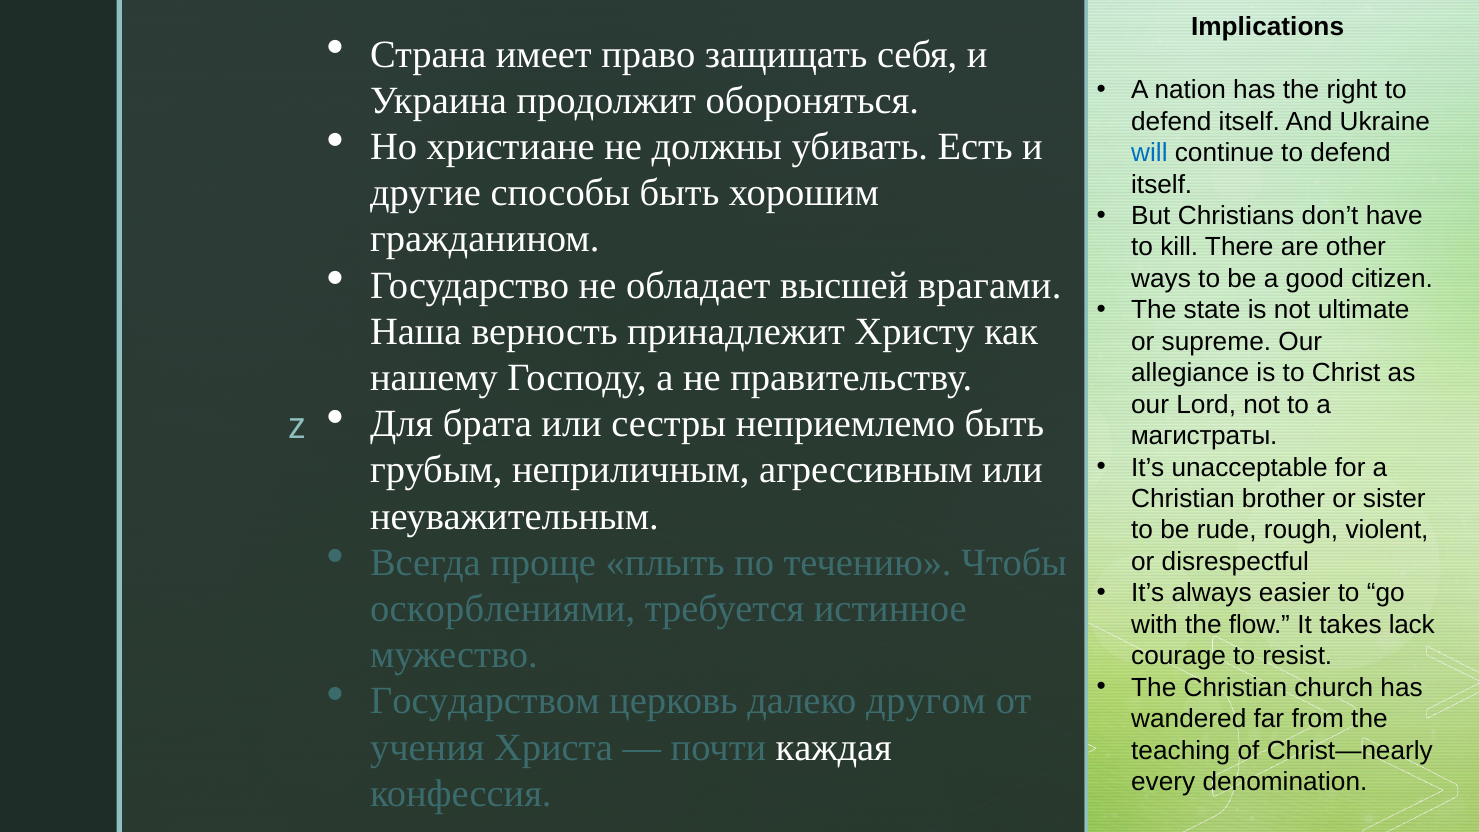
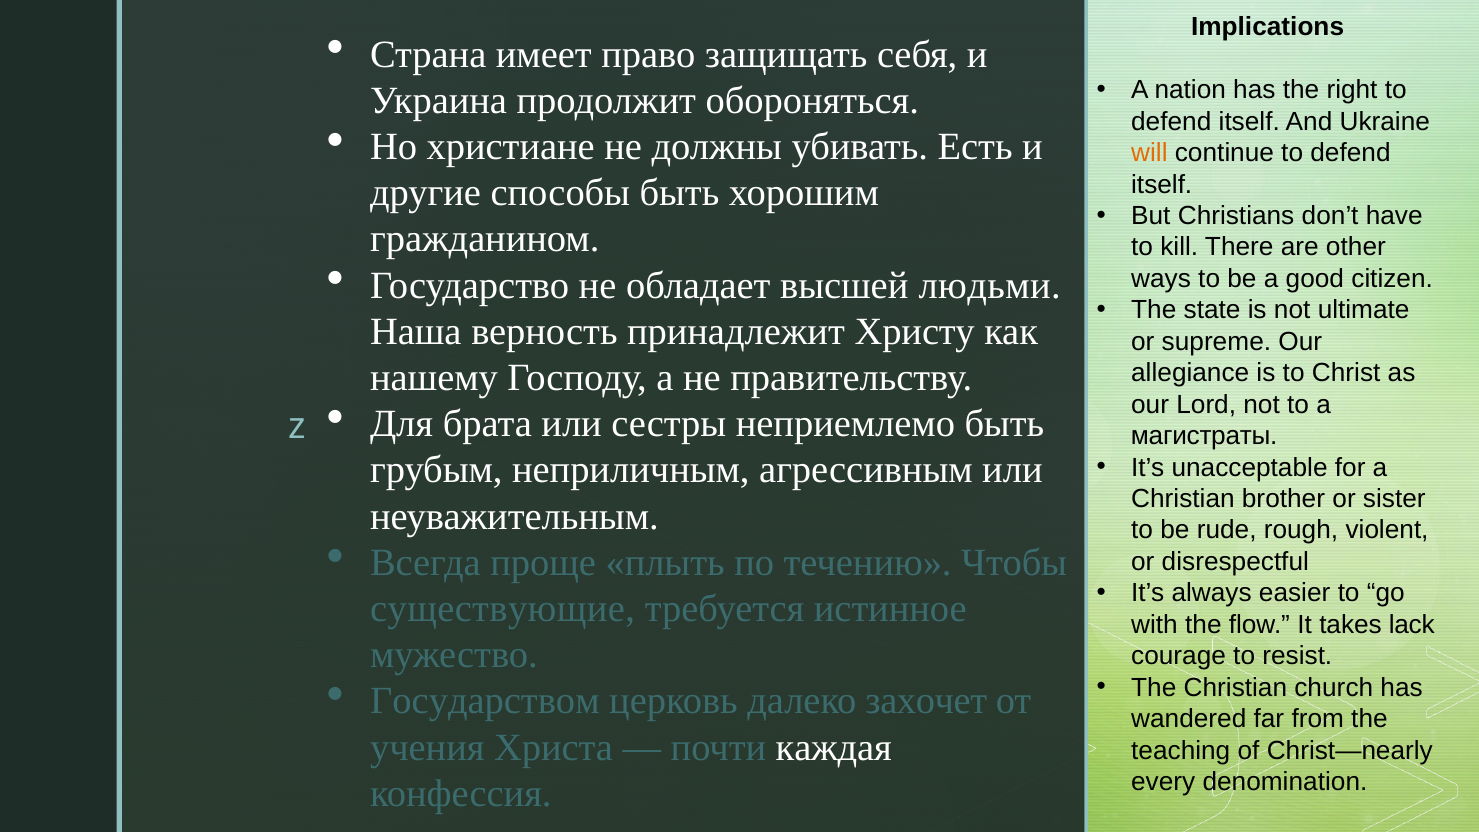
will colour: blue -> orange
врагами: врагами -> людьми
оскорблениями: оскорблениями -> существующие
другом: другом -> захочет
